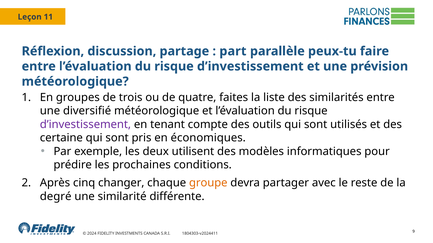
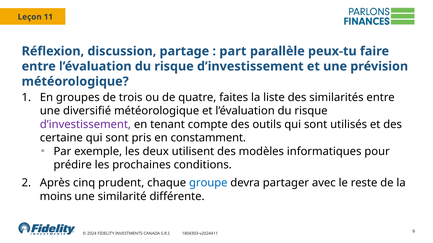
économiques: économiques -> constamment
changer: changer -> prudent
groupe colour: orange -> blue
degré: degré -> moins
